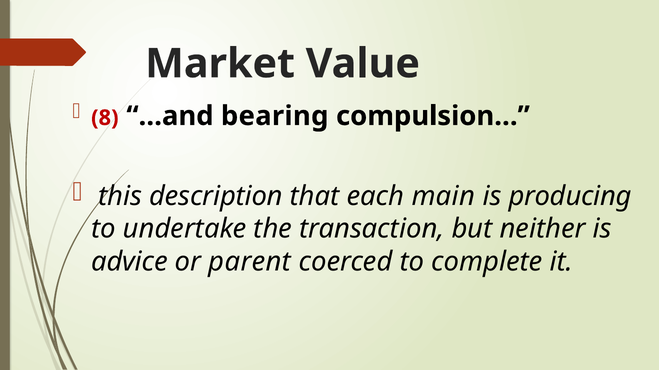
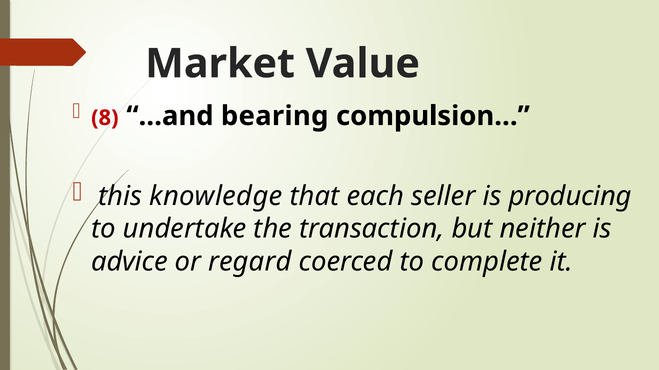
description: description -> knowledge
main: main -> seller
parent: parent -> regard
